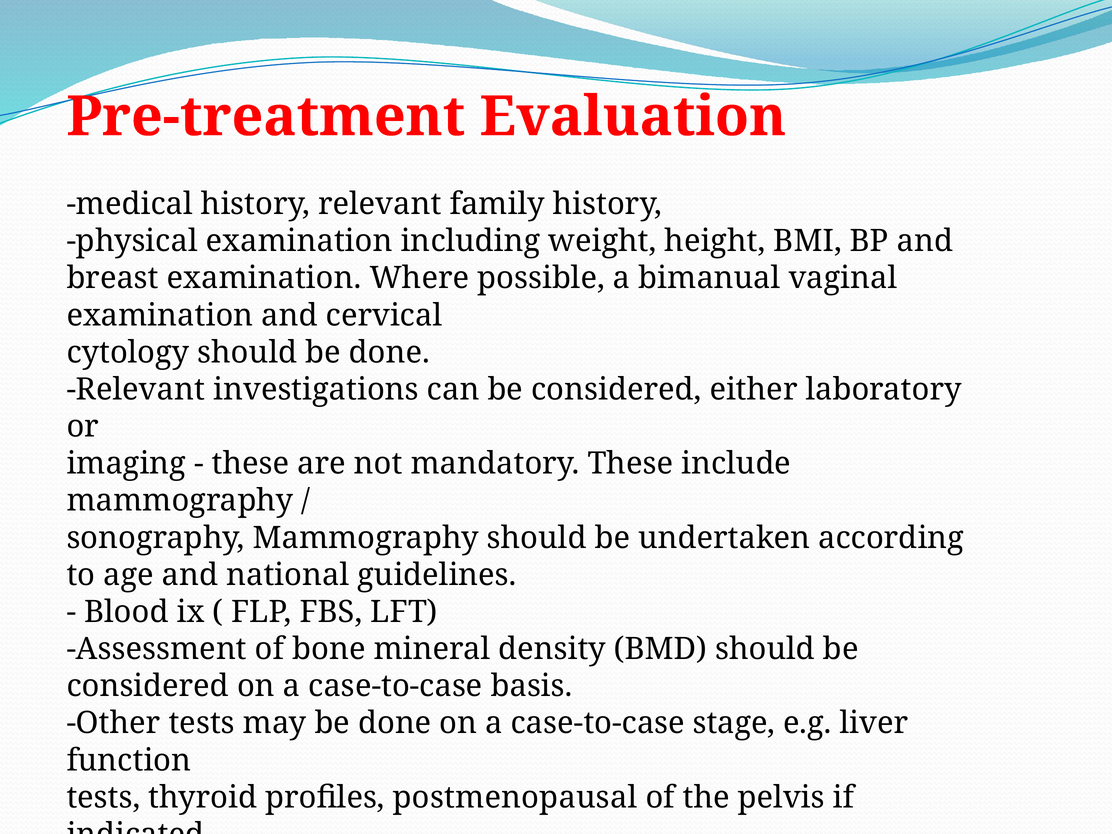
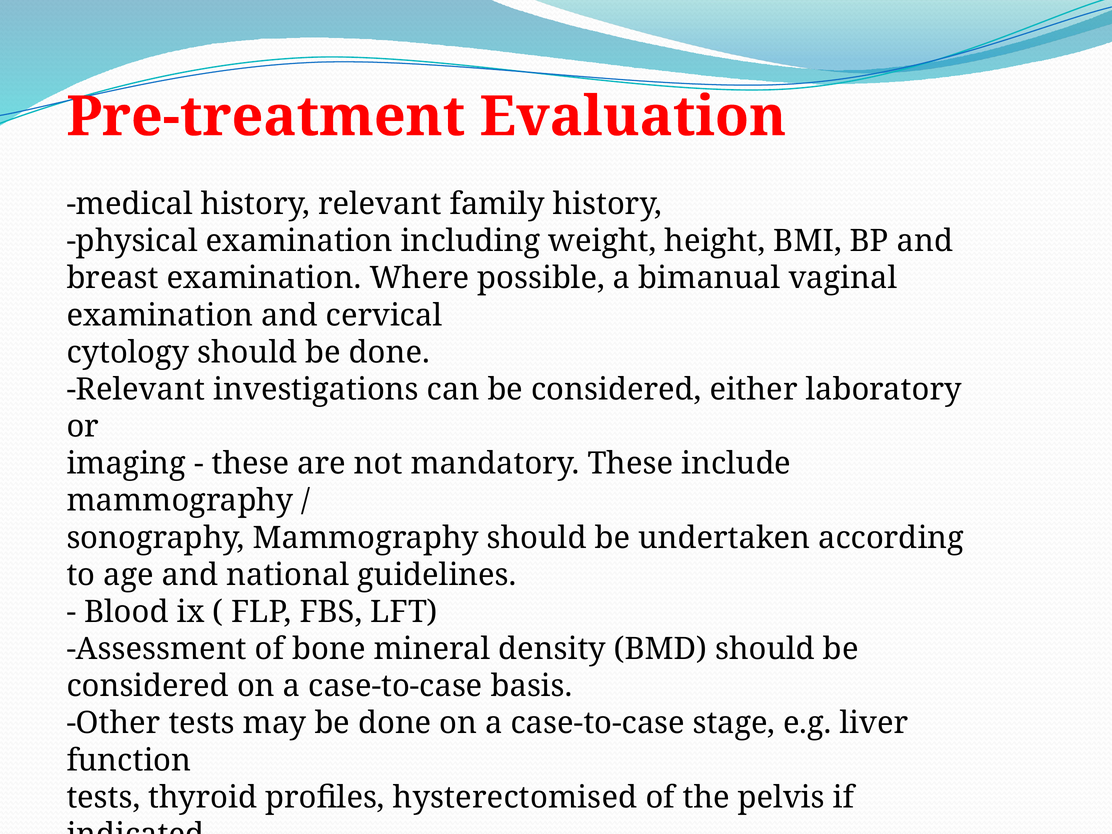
postmenopausal: postmenopausal -> hysterectomised
